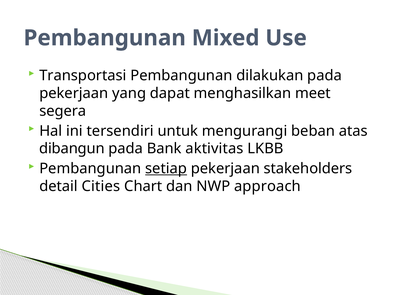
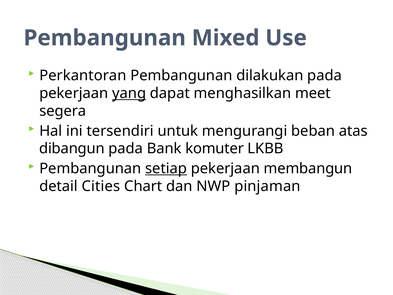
Transportasi: Transportasi -> Perkantoran
yang underline: none -> present
aktivitas: aktivitas -> komuter
stakeholders: stakeholders -> membangun
approach: approach -> pinjaman
